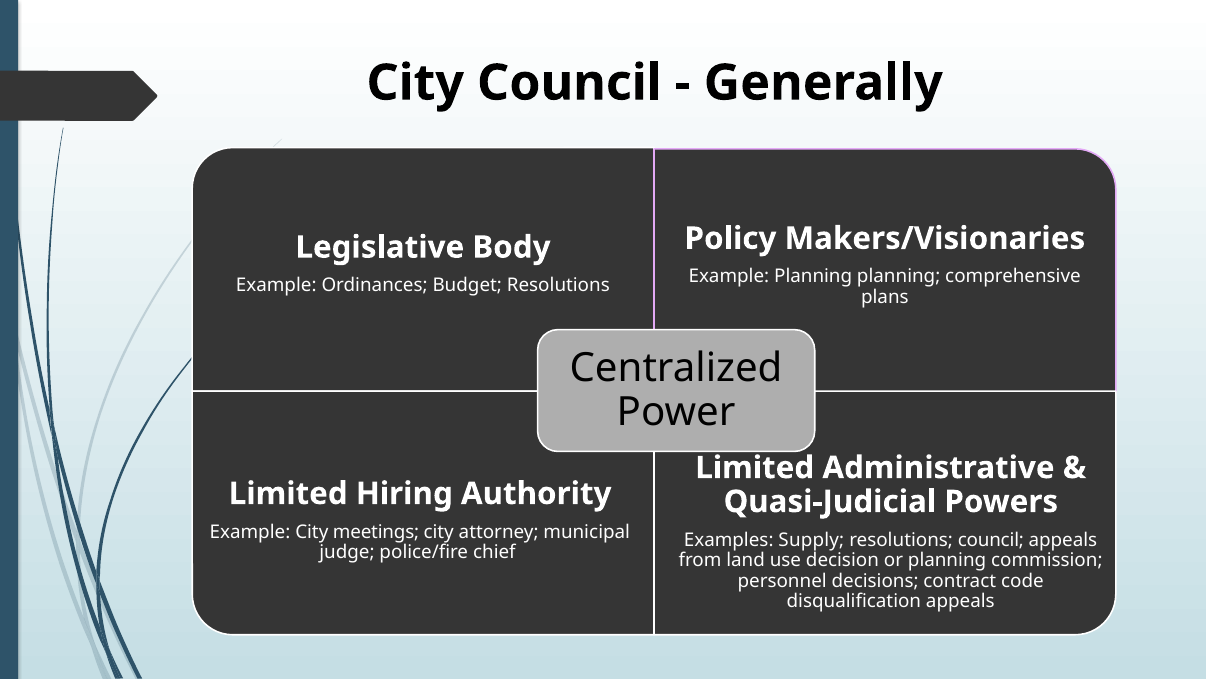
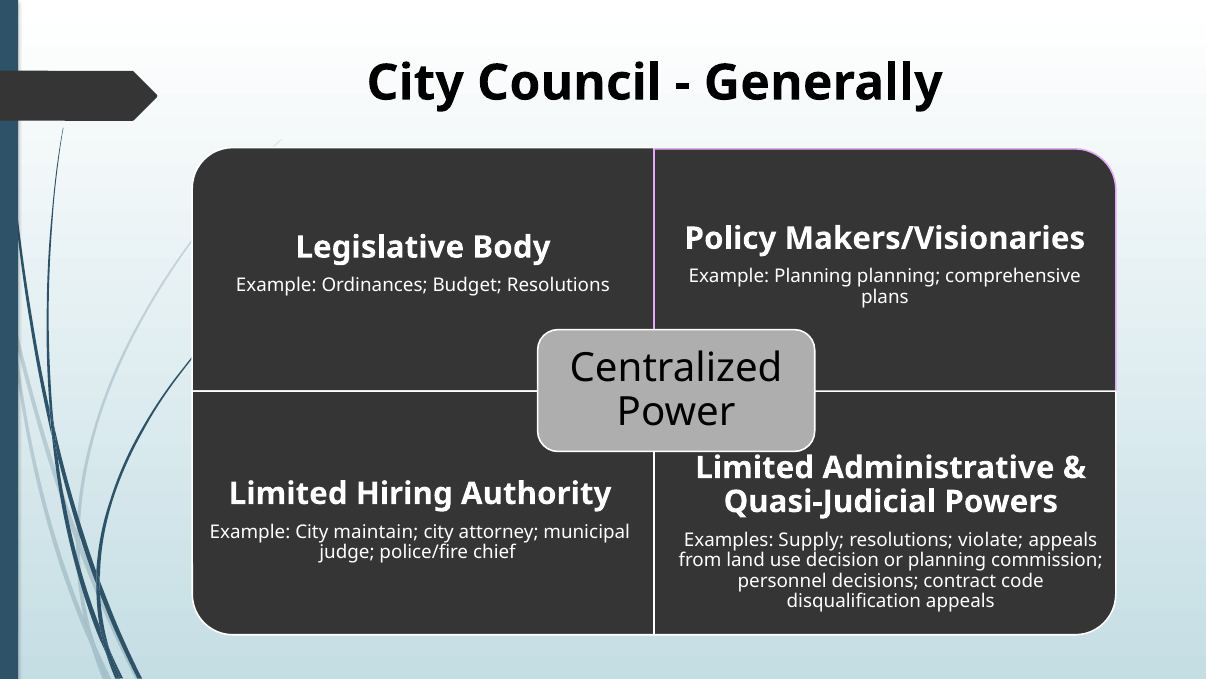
meetings: meetings -> maintain
resolutions council: council -> violate
